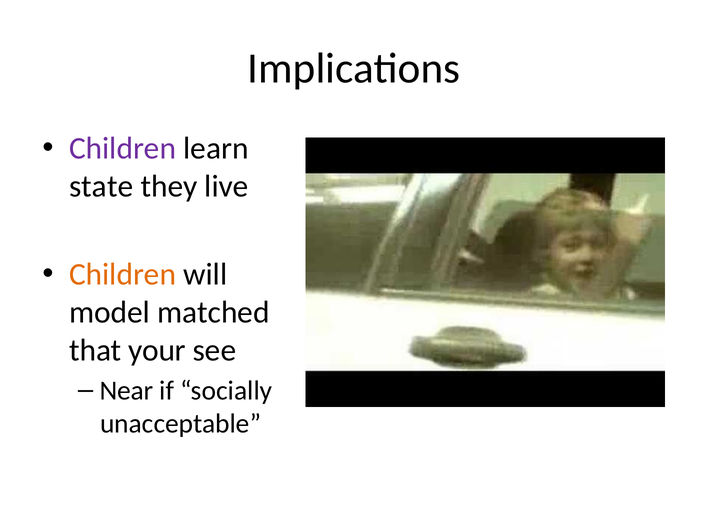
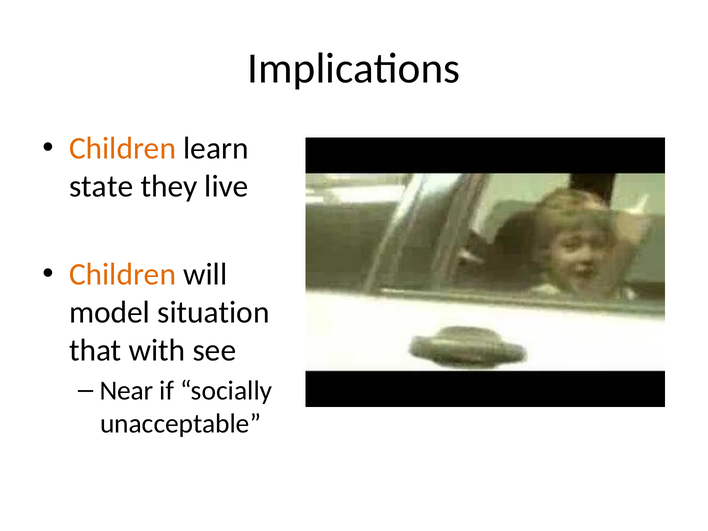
Children at (123, 149) colour: purple -> orange
matched: matched -> situation
your: your -> with
